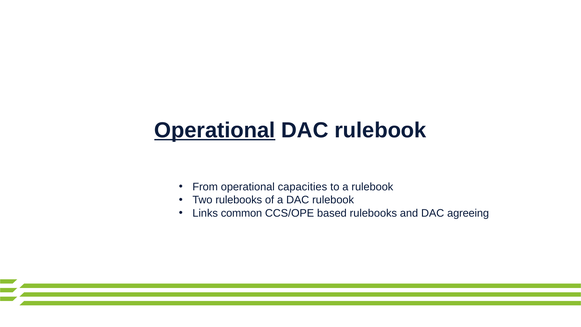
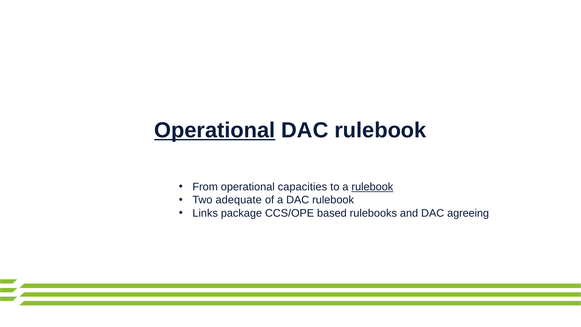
rulebook at (372, 187) underline: none -> present
Two rulebooks: rulebooks -> adequate
common: common -> package
